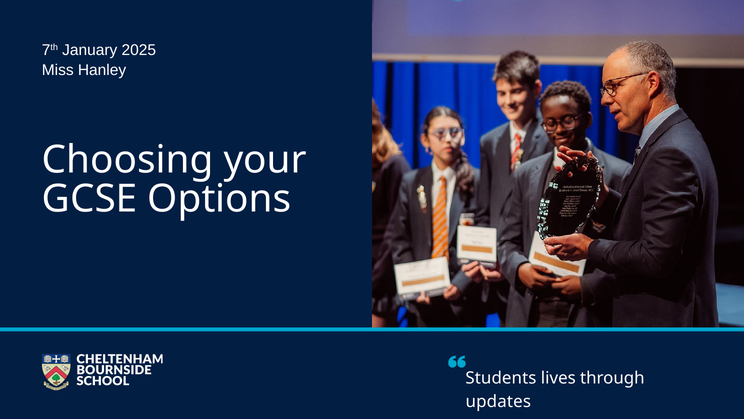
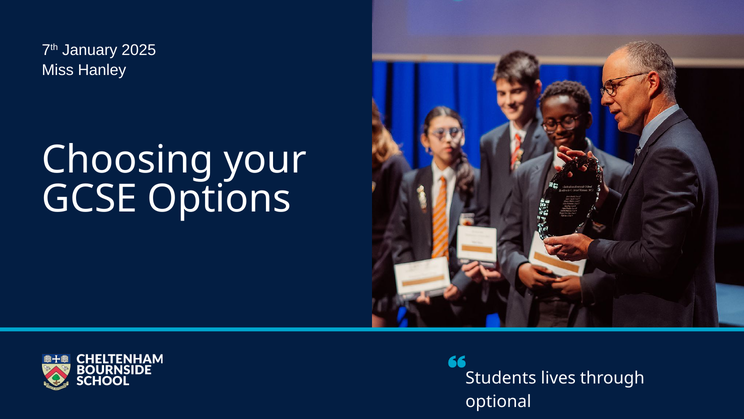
updates: updates -> optional
